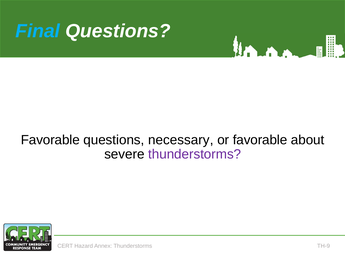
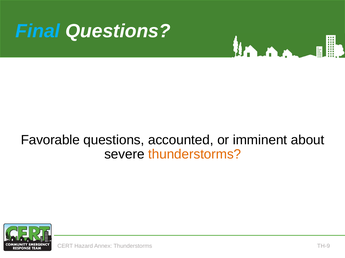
necessary: necessary -> accounted
or favorable: favorable -> imminent
thunderstorms at (195, 155) colour: purple -> orange
